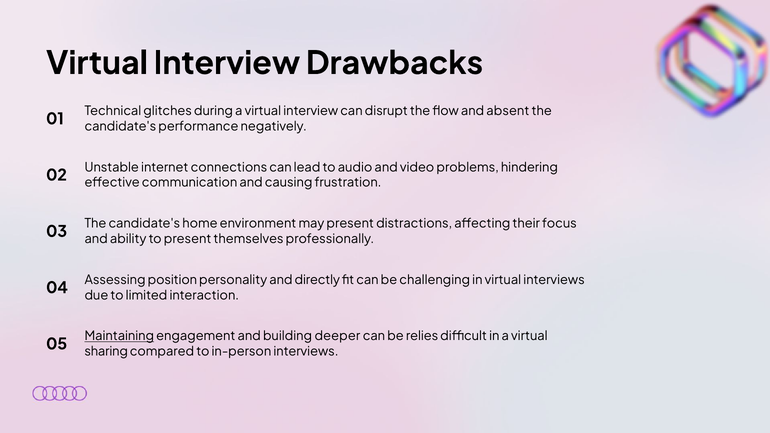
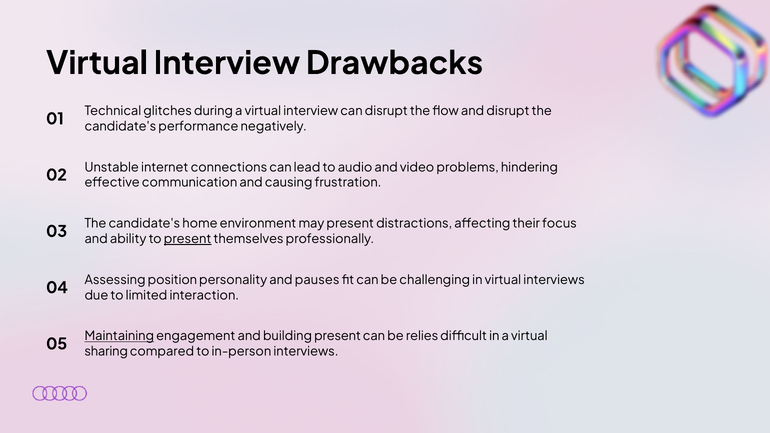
and absent: absent -> disrupt
present at (188, 239) underline: none -> present
directly: directly -> pauses
building deeper: deeper -> present
